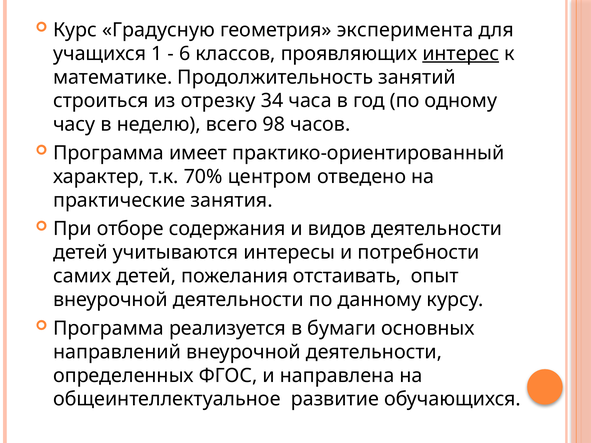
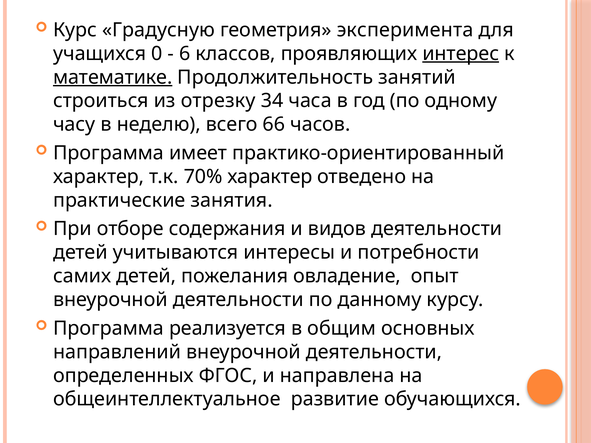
1: 1 -> 0
математике underline: none -> present
98: 98 -> 66
70% центром: центром -> характер
отстаивать: отстаивать -> овладение
бумаги: бумаги -> общим
